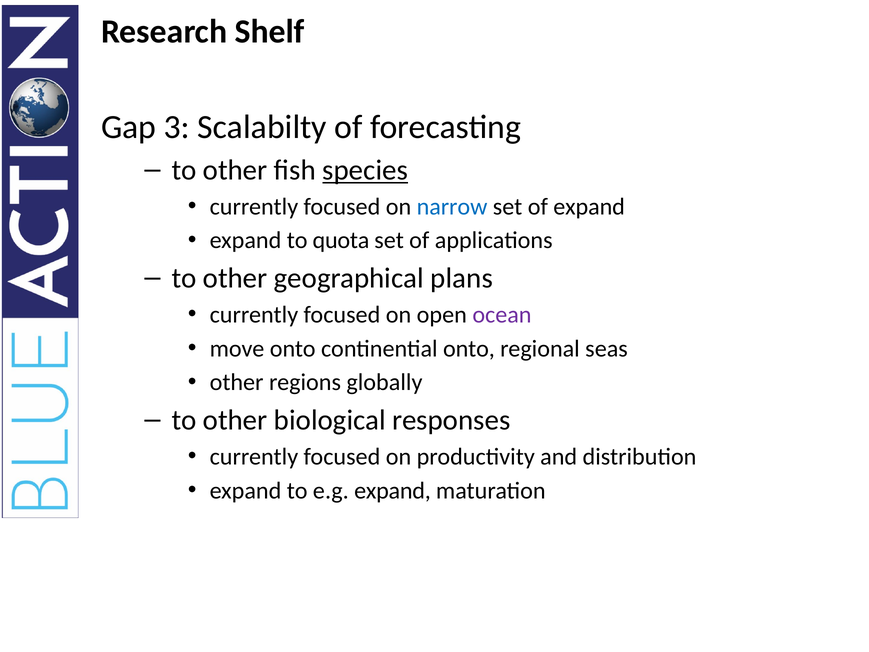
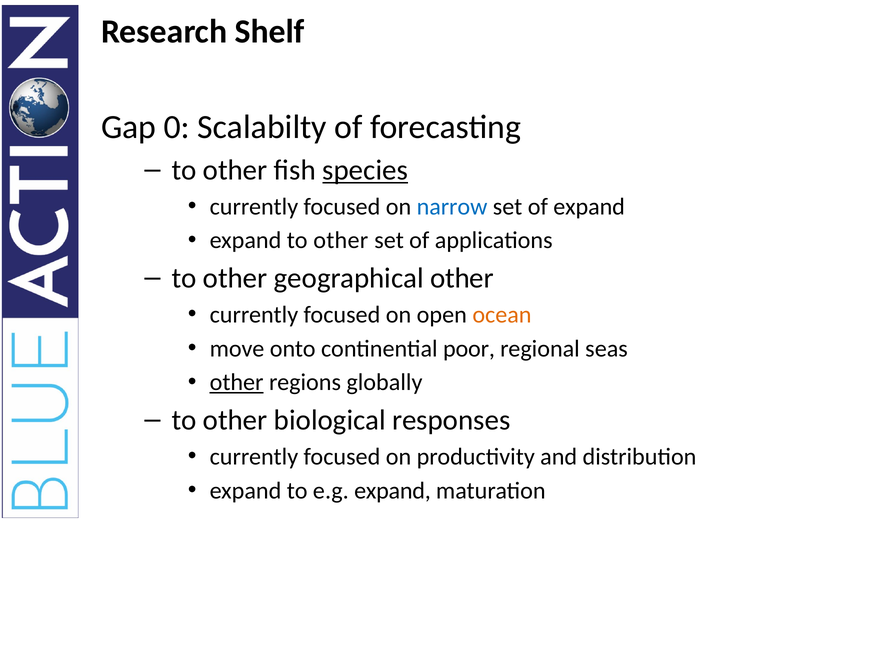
3: 3 -> 0
expand to quota: quota -> other
geographical plans: plans -> other
ocean colour: purple -> orange
continential onto: onto -> poor
other at (237, 382) underline: none -> present
